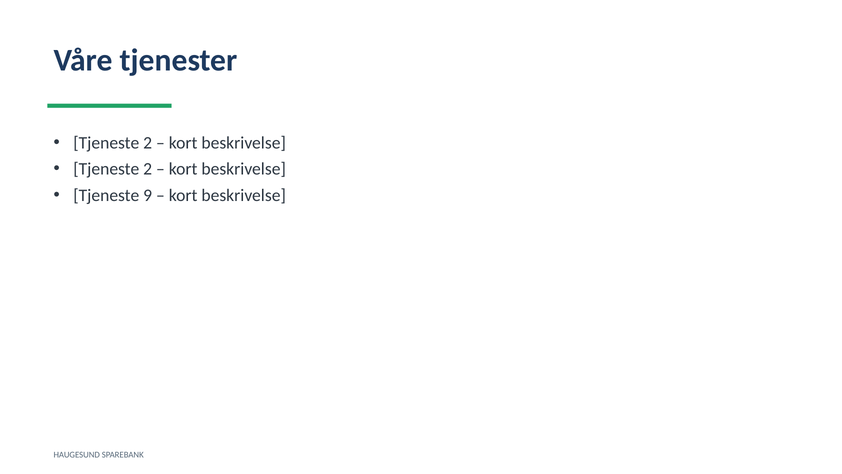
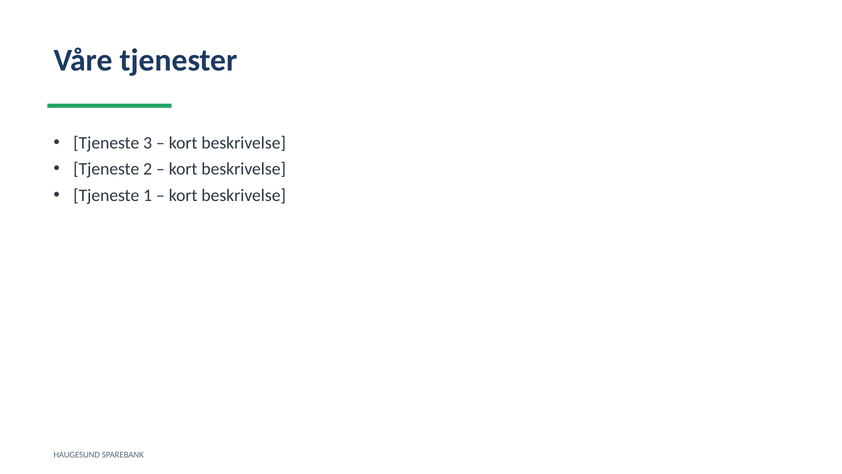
2 at (148, 143): 2 -> 3
9: 9 -> 1
